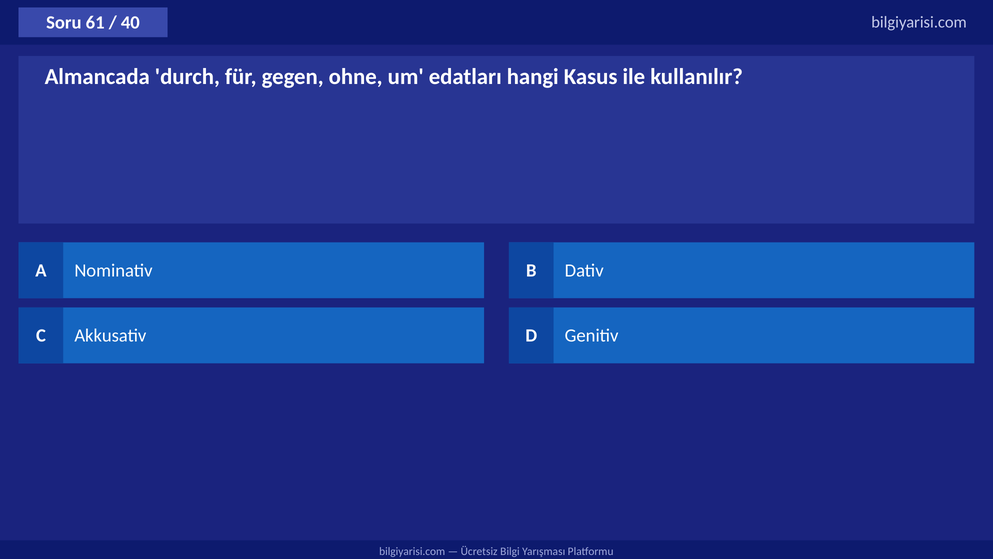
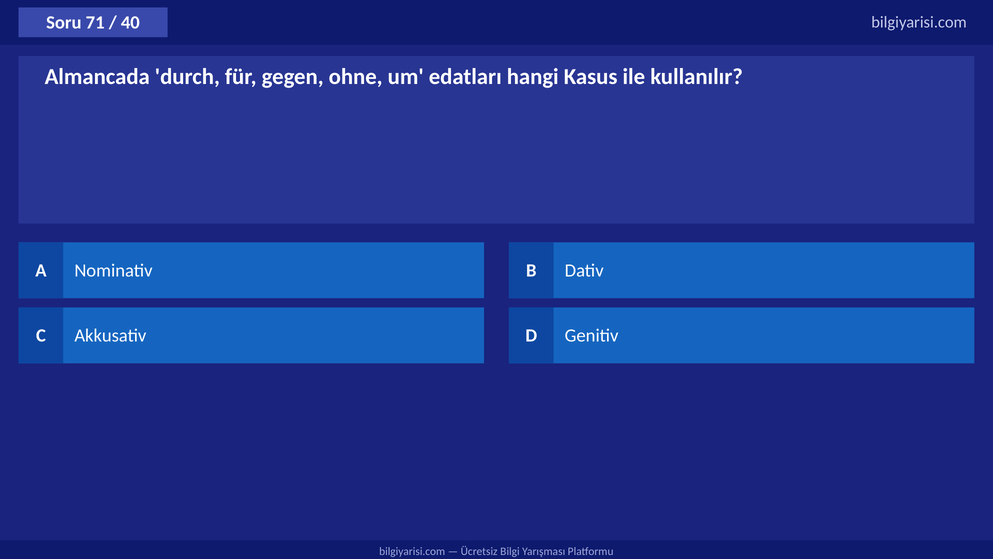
61: 61 -> 71
